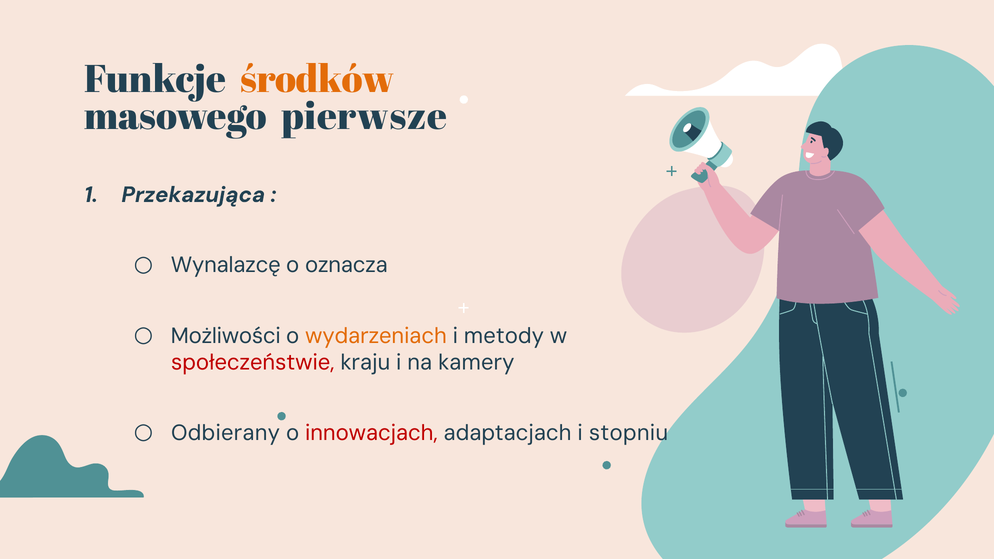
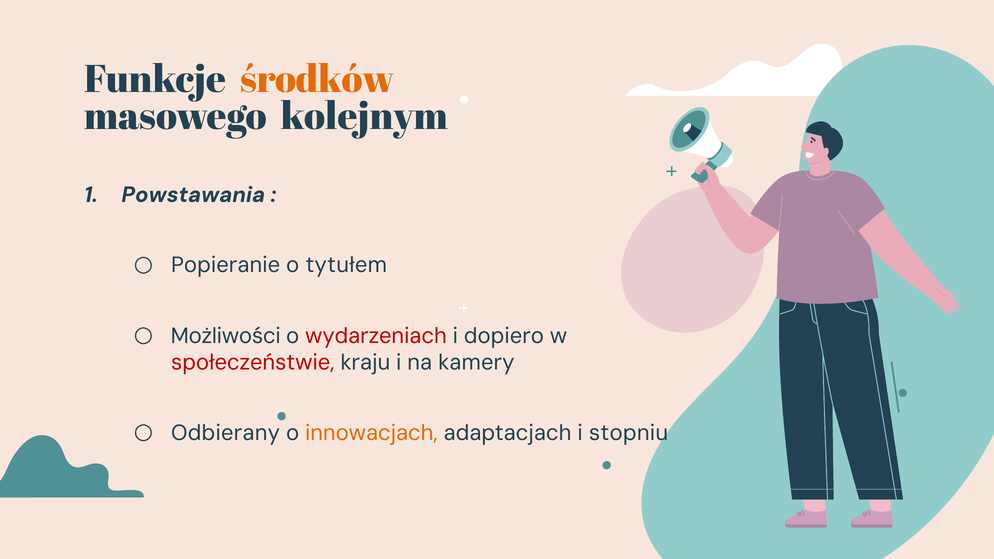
pierwsze: pierwsze -> kolejnym
Przekazująca: Przekazująca -> Powstawania
Wynalazcę: Wynalazcę -> Popieranie
oznacza: oznacza -> tytułem
wydarzeniach colour: orange -> red
metody: metody -> dopiero
innowacjach colour: red -> orange
